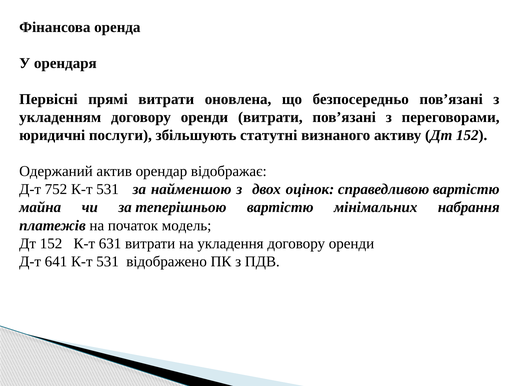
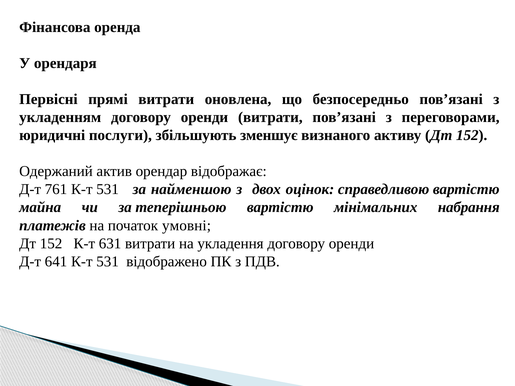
статутні: статутні -> зменшує
752: 752 -> 761
модель: модель -> умовні
